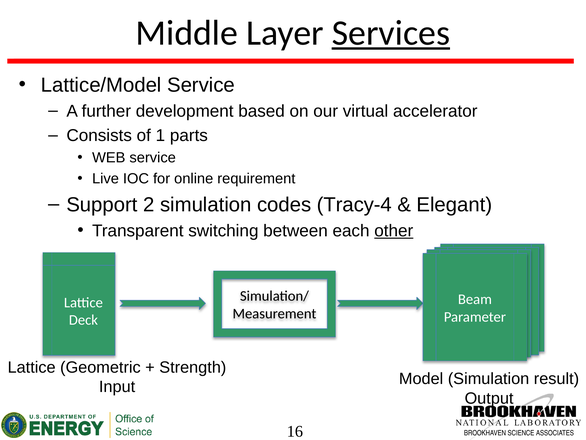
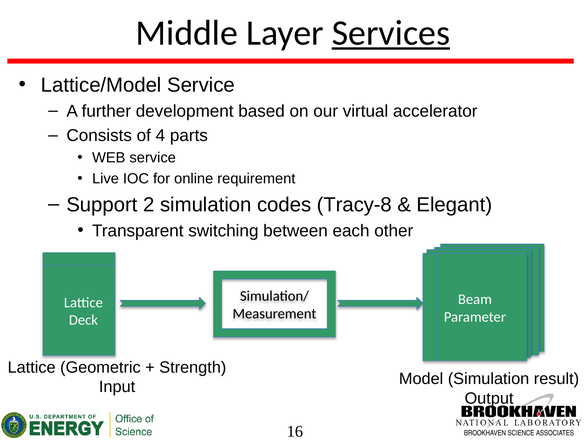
1: 1 -> 4
Tracy-4: Tracy-4 -> Tracy-8
other underline: present -> none
